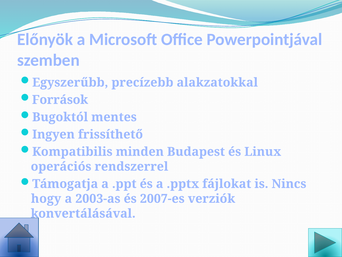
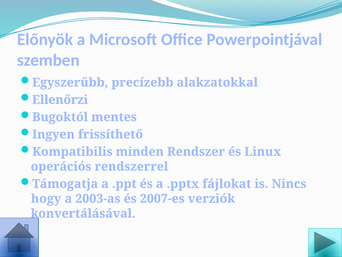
Források: Források -> Ellenőrzi
Budapest: Budapest -> Rendszer
